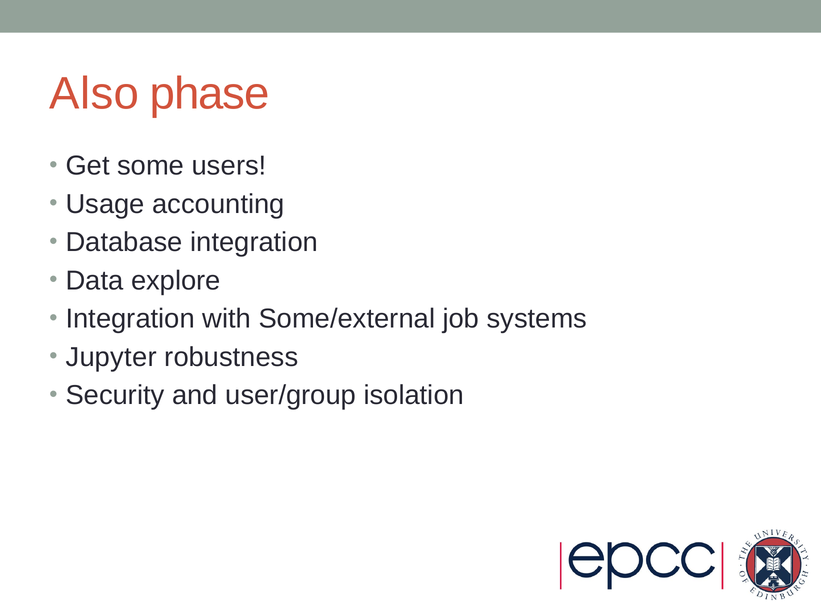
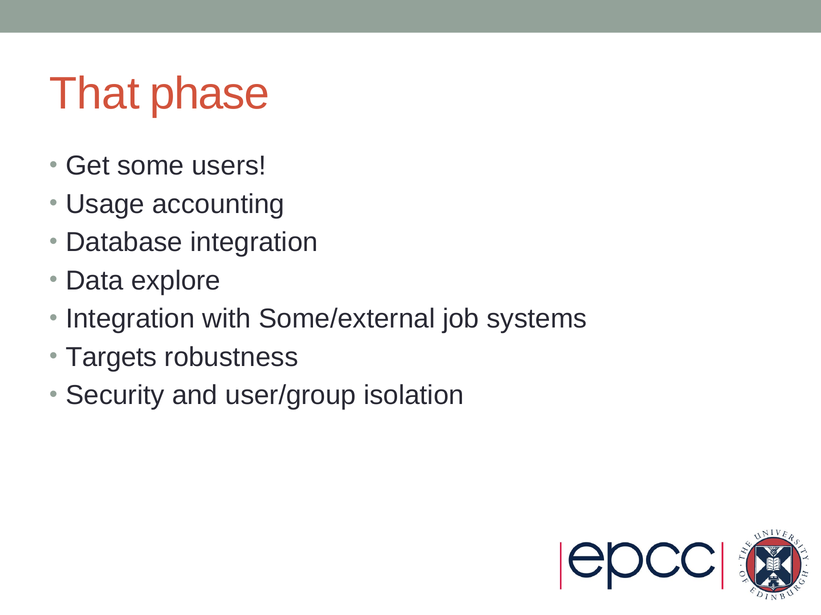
Also: Also -> That
Jupyter: Jupyter -> Targets
